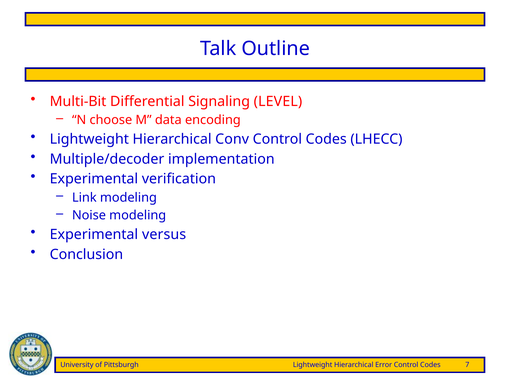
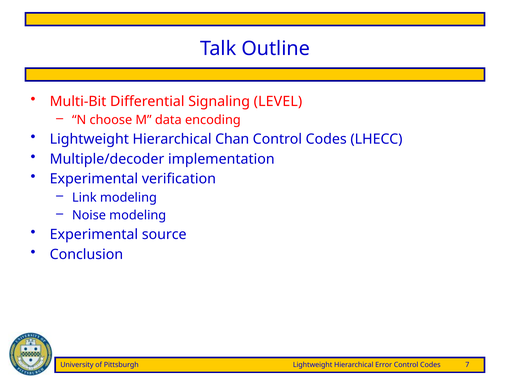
Conv: Conv -> Chan
versus: versus -> source
